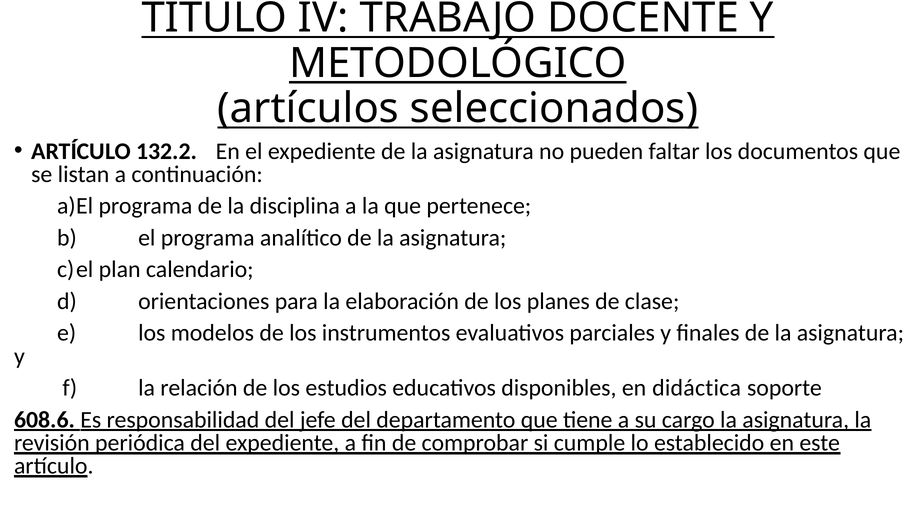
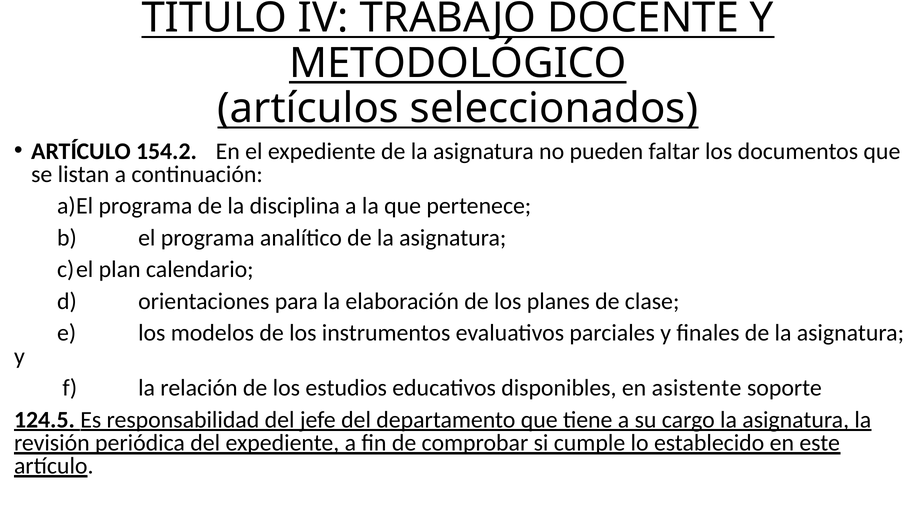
132.2: 132.2 -> 154.2
didáctica: didáctica -> asistente
608.6: 608.6 -> 124.5
